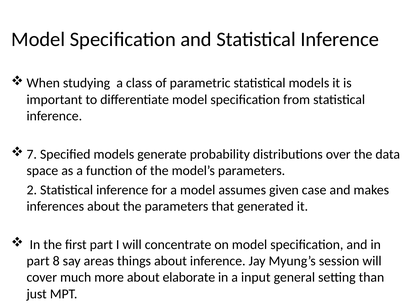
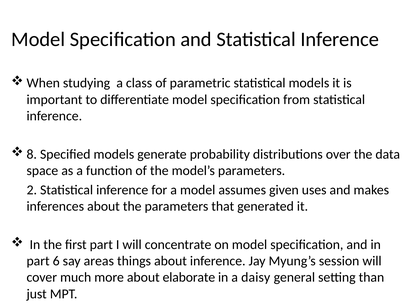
7: 7 -> 8
case: case -> uses
8: 8 -> 6
input: input -> daisy
